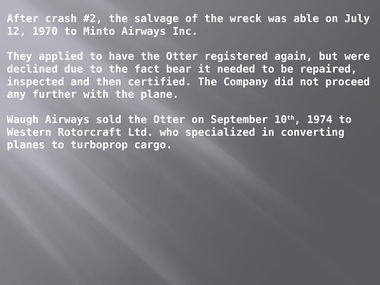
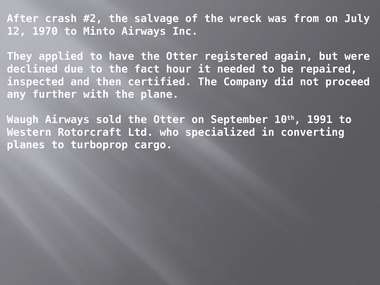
able: able -> from
bear: bear -> hour
1974: 1974 -> 1991
